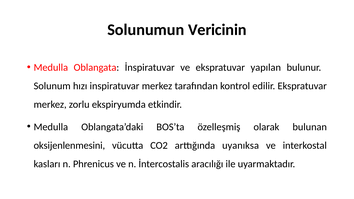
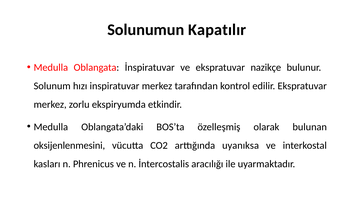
Vericinin: Vericinin -> Kapatılır
yapılan: yapılan -> nazikçe
